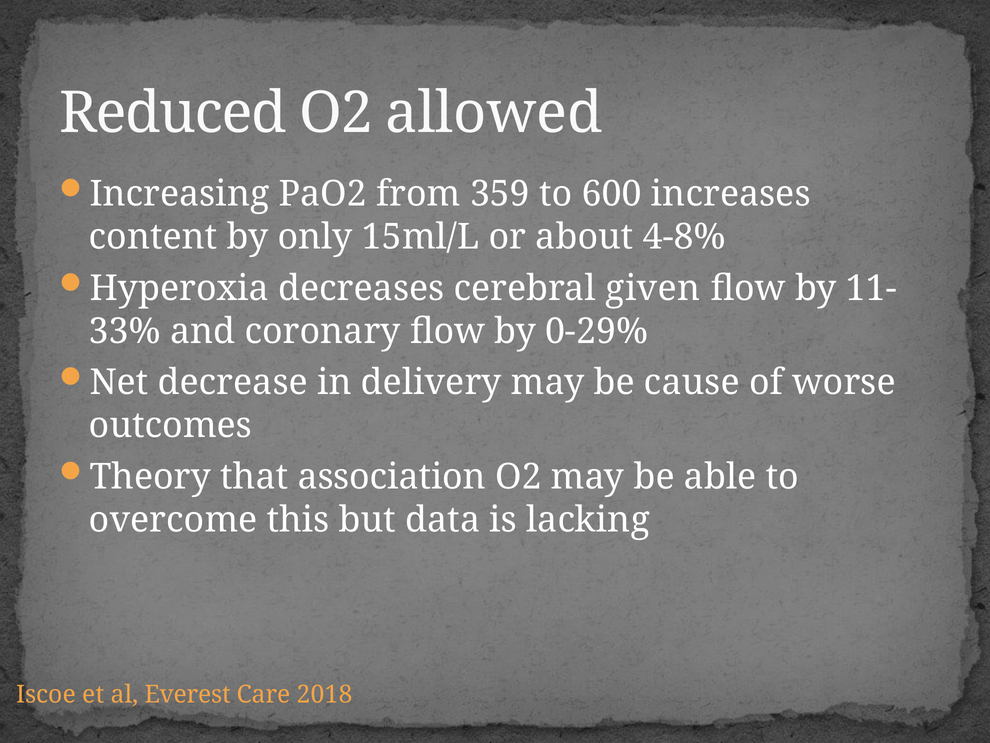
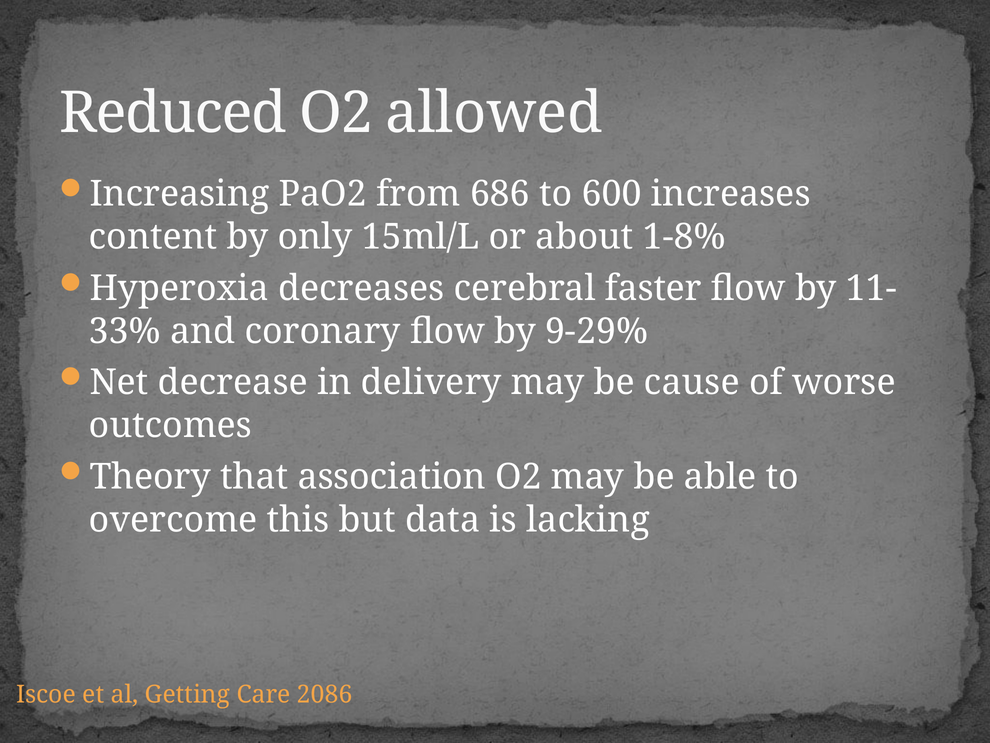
359: 359 -> 686
4-8%: 4-8% -> 1-8%
given: given -> faster
0-29%: 0-29% -> 9-29%
Everest: Everest -> Getting
2018: 2018 -> 2086
